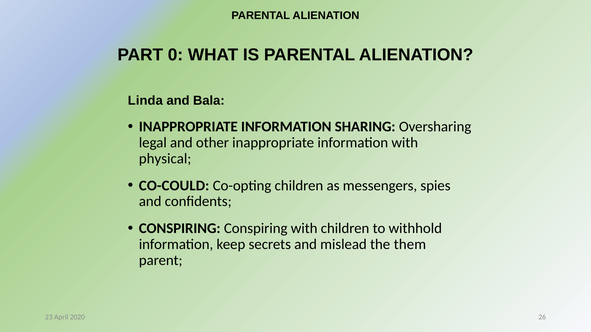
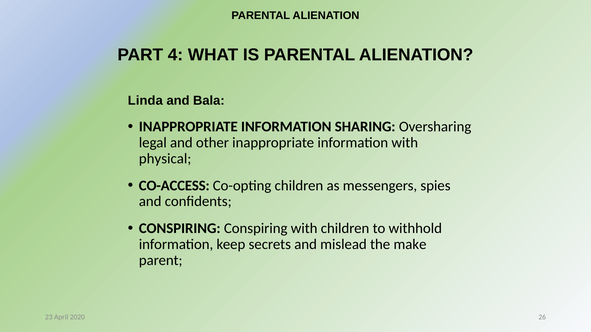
0: 0 -> 4
CO-COULD: CO-COULD -> CO-ACCESS
them: them -> make
